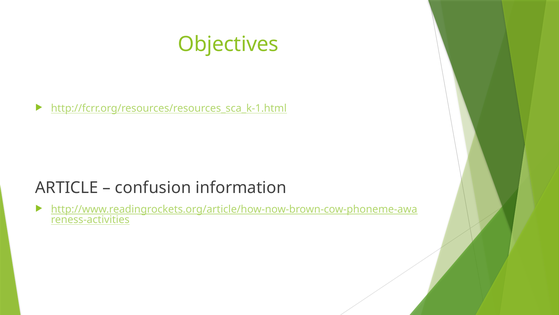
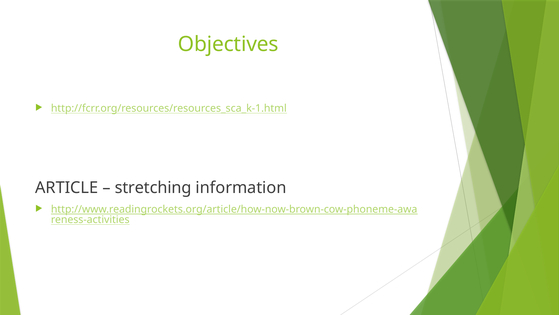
confusion: confusion -> stretching
